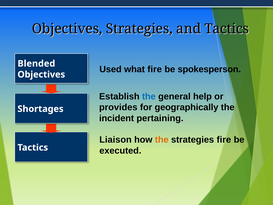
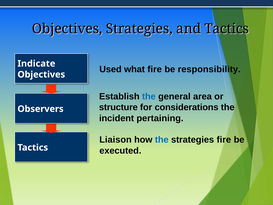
Blended: Blended -> Indicate
spokesperson: spokesperson -> responsibility
help: help -> area
provides: provides -> structure
geographically: geographically -> considerations
Shortages: Shortages -> Observers
the at (162, 140) colour: orange -> blue
